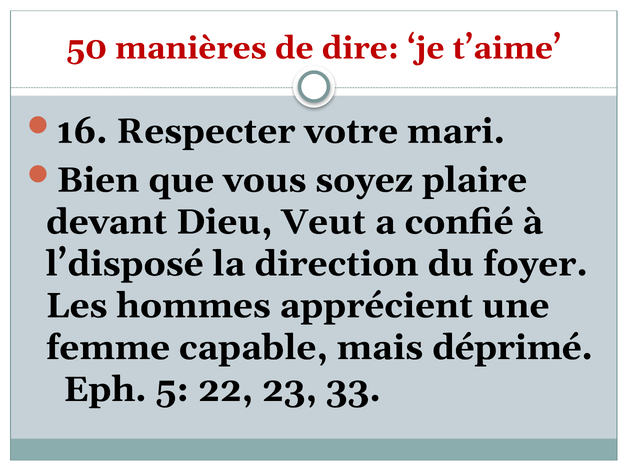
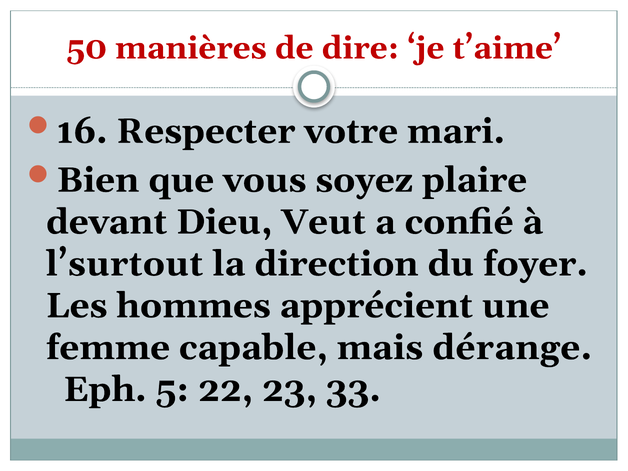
l’disposé: l’disposé -> l’surtout
déprimé: déprimé -> dérange
